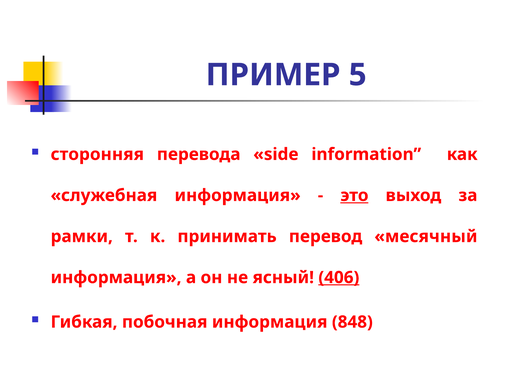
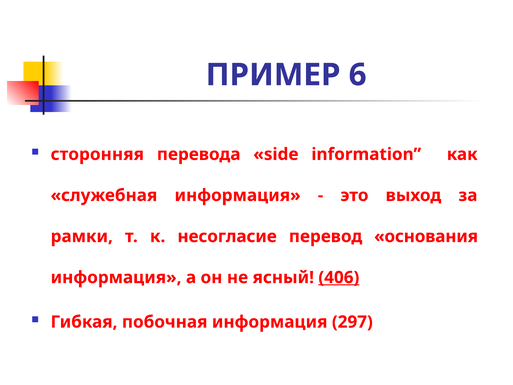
5: 5 -> 6
это underline: present -> none
принимать: принимать -> несогласие
месячный: месячный -> основания
848: 848 -> 297
